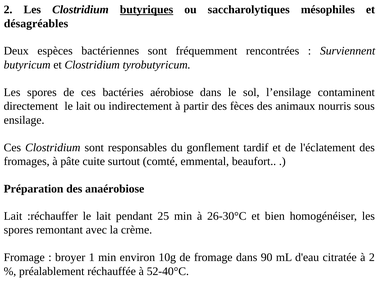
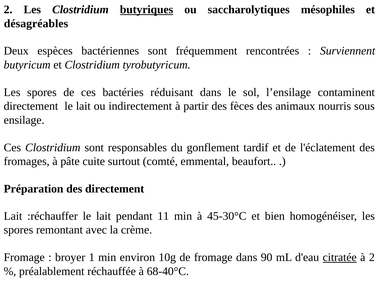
aérobiose: aérobiose -> réduisant
des anaérobiose: anaérobiose -> directement
25: 25 -> 11
26-30°C: 26-30°C -> 45-30°C
citratée underline: none -> present
52-40°C: 52-40°C -> 68-40°C
